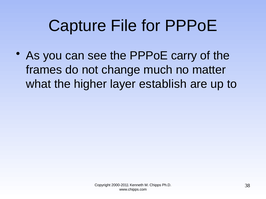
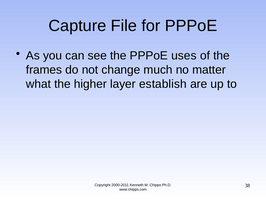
carry: carry -> uses
